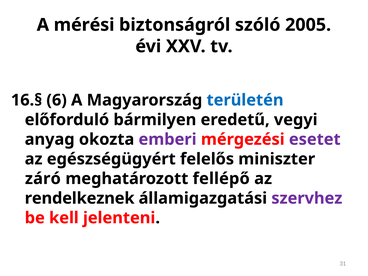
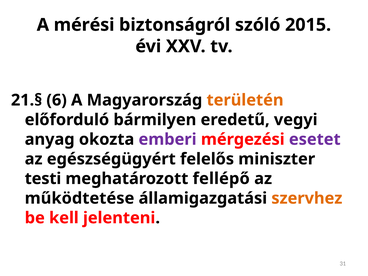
2005: 2005 -> 2015
16.§: 16.§ -> 21.§
területén colour: blue -> orange
záró: záró -> testi
rendelkeznek: rendelkeznek -> működtetése
szervhez colour: purple -> orange
